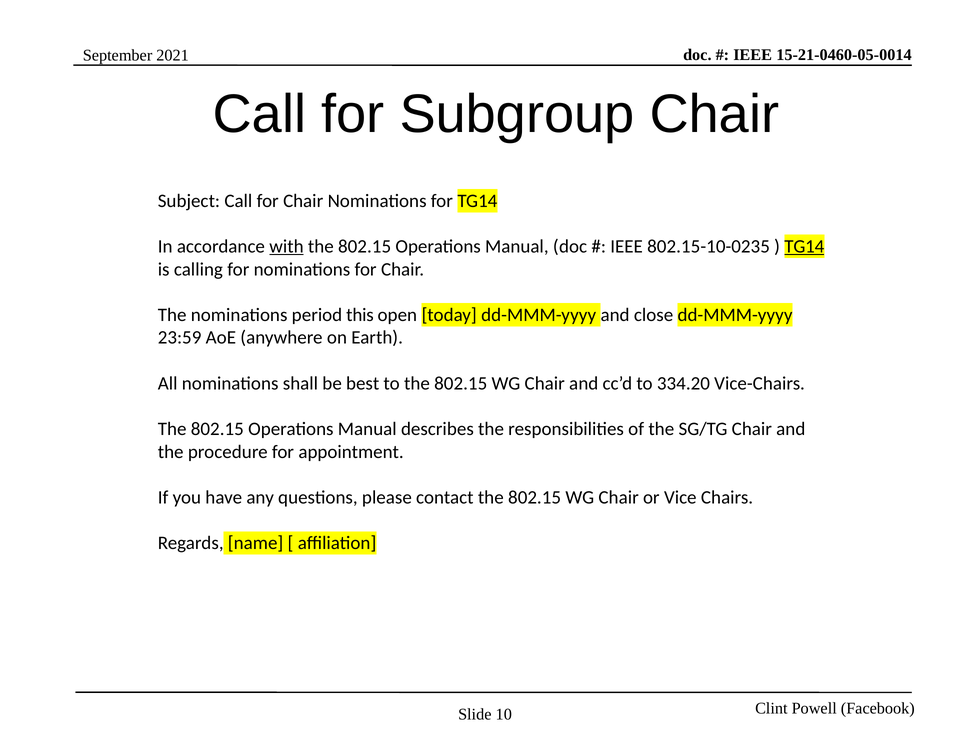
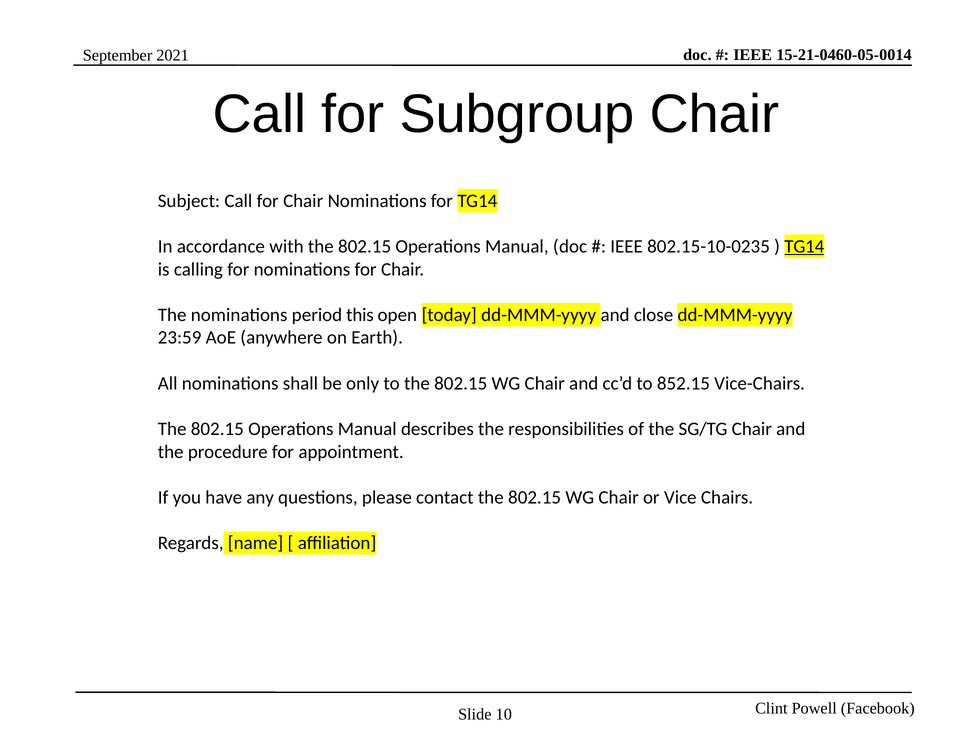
with underline: present -> none
best: best -> only
334.20: 334.20 -> 852.15
